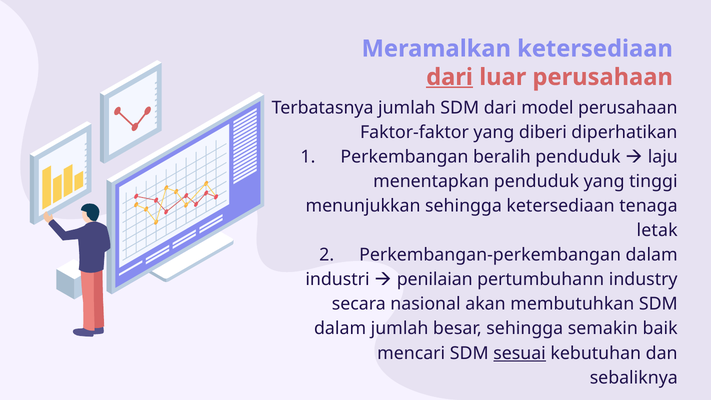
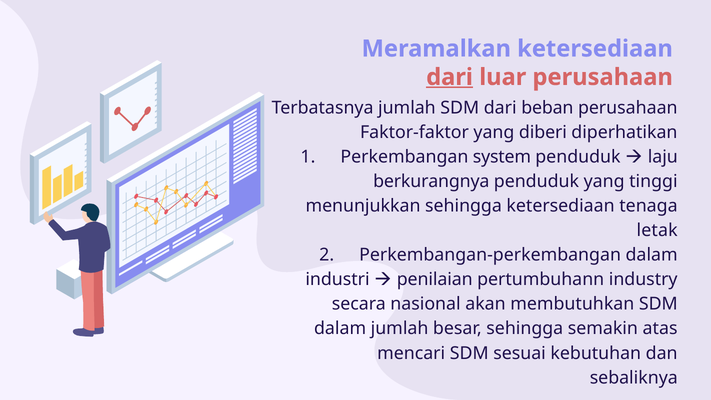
model: model -> beban
beralih: beralih -> system
menentapkan: menentapkan -> berkurangnya
baik: baik -> atas
sesuai underline: present -> none
